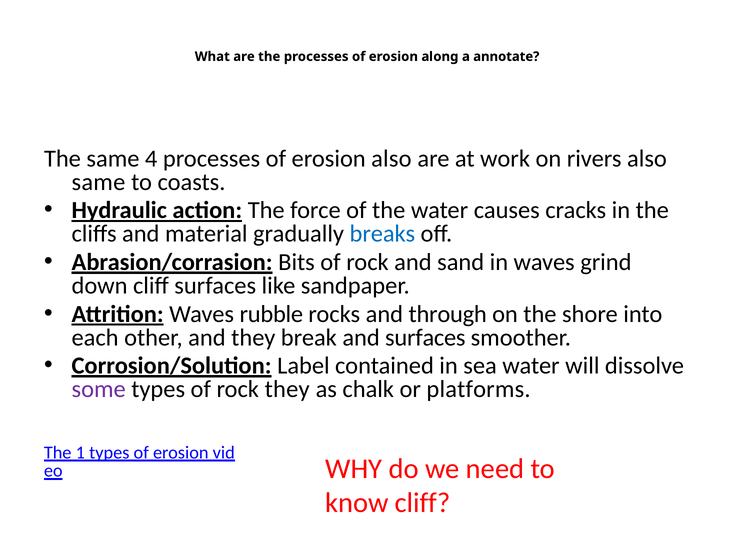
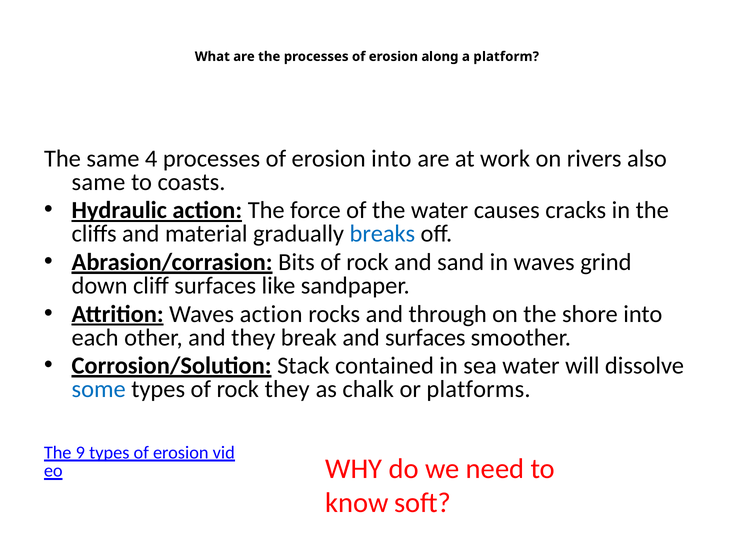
annotate: annotate -> platform
erosion also: also -> into
Waves rubble: rubble -> action
Label: Label -> Stack
some colour: purple -> blue
1: 1 -> 9
know cliff: cliff -> soft
